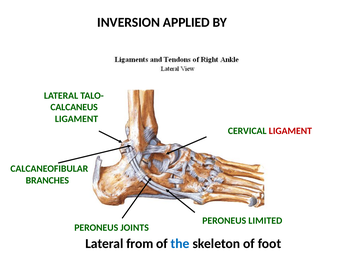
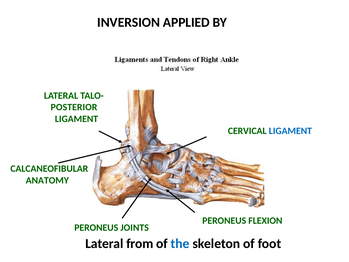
CALCANEUS: CALCANEUS -> POSTERIOR
LIGAMENT at (290, 131) colour: red -> blue
BRANCHES: BRANCHES -> ANATOMY
LIMITED: LIMITED -> FLEXION
